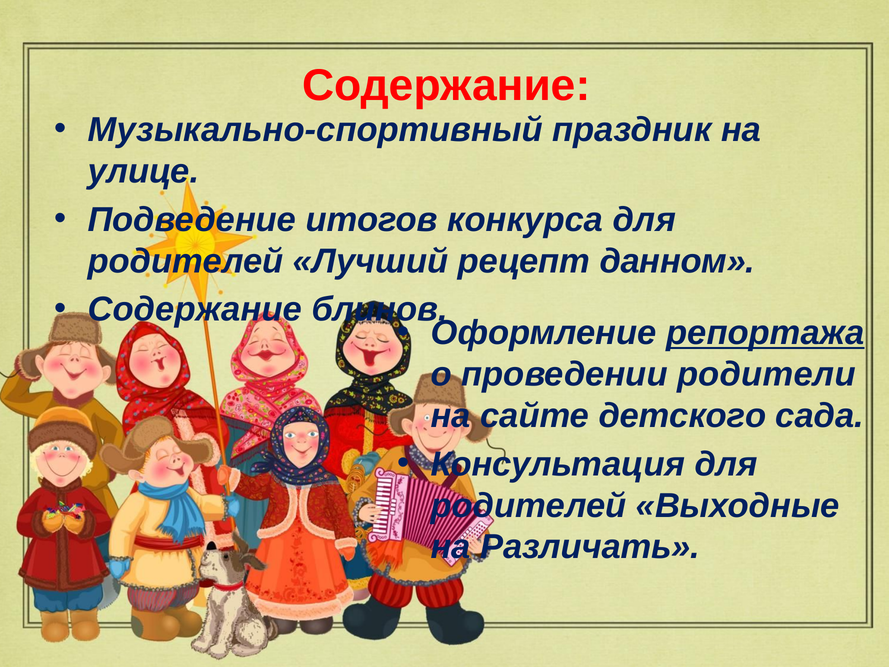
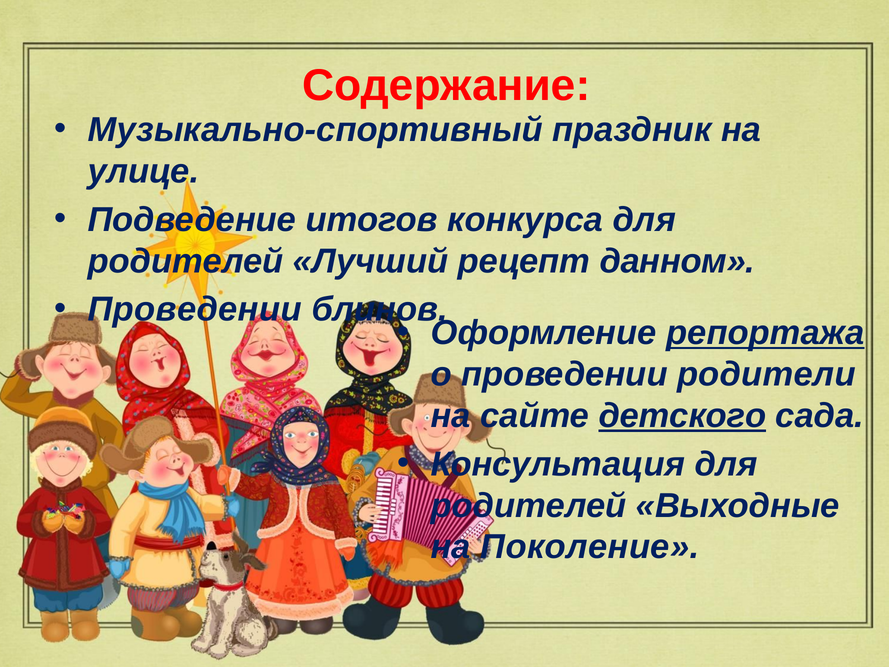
Содержание at (195, 309): Содержание -> Проведении
детского underline: none -> present
Различать: Различать -> Поколение
